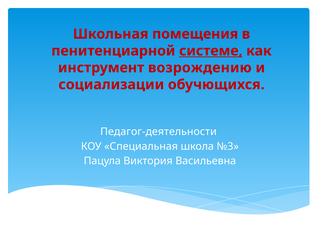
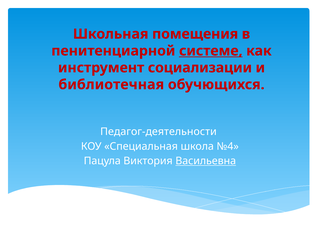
возрождению: возрождению -> социализации
социализации: социализации -> библиотечная
№3: №3 -> №4
Васильевна underline: none -> present
